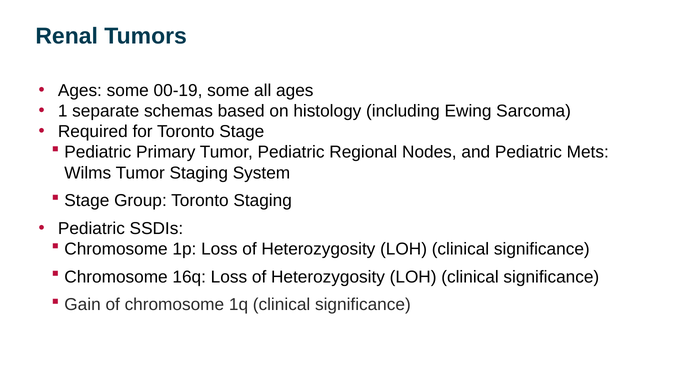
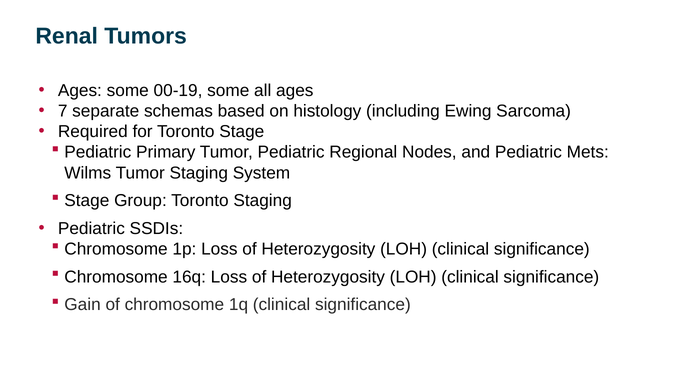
1: 1 -> 7
